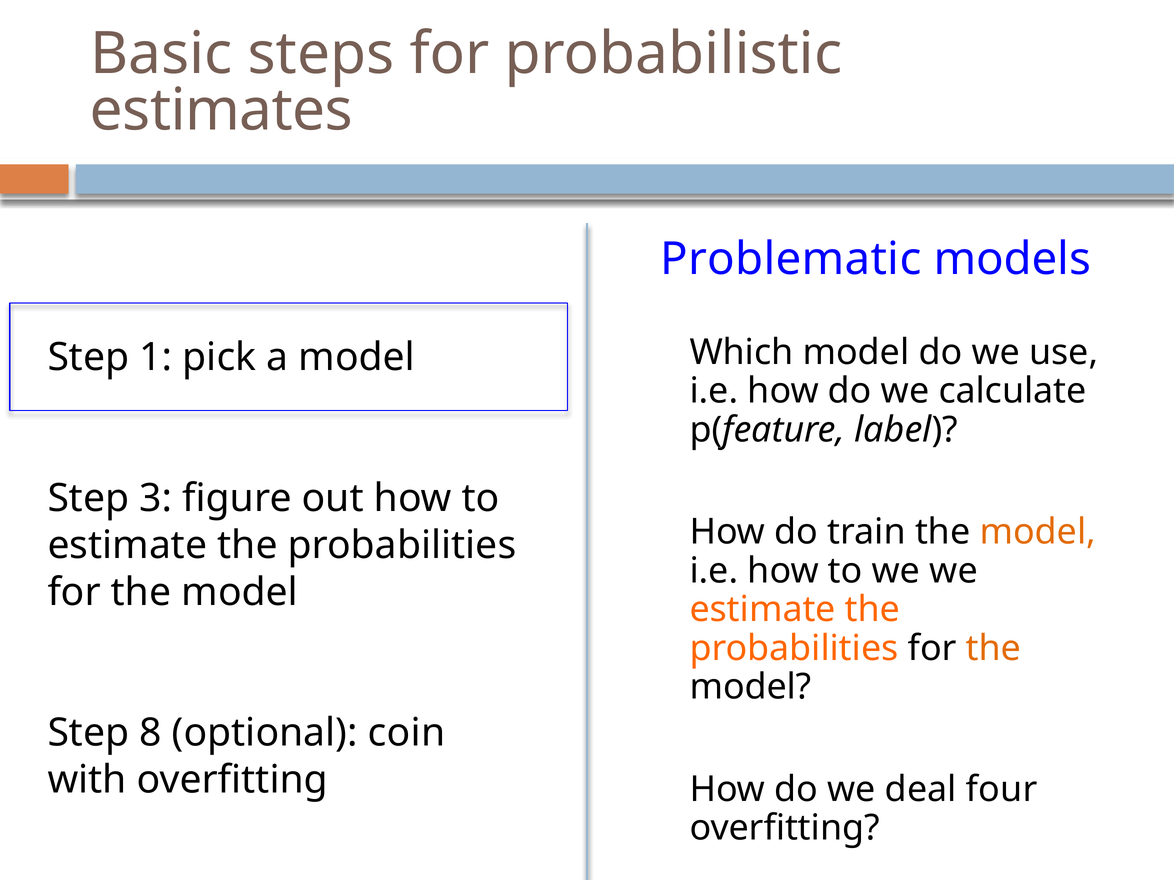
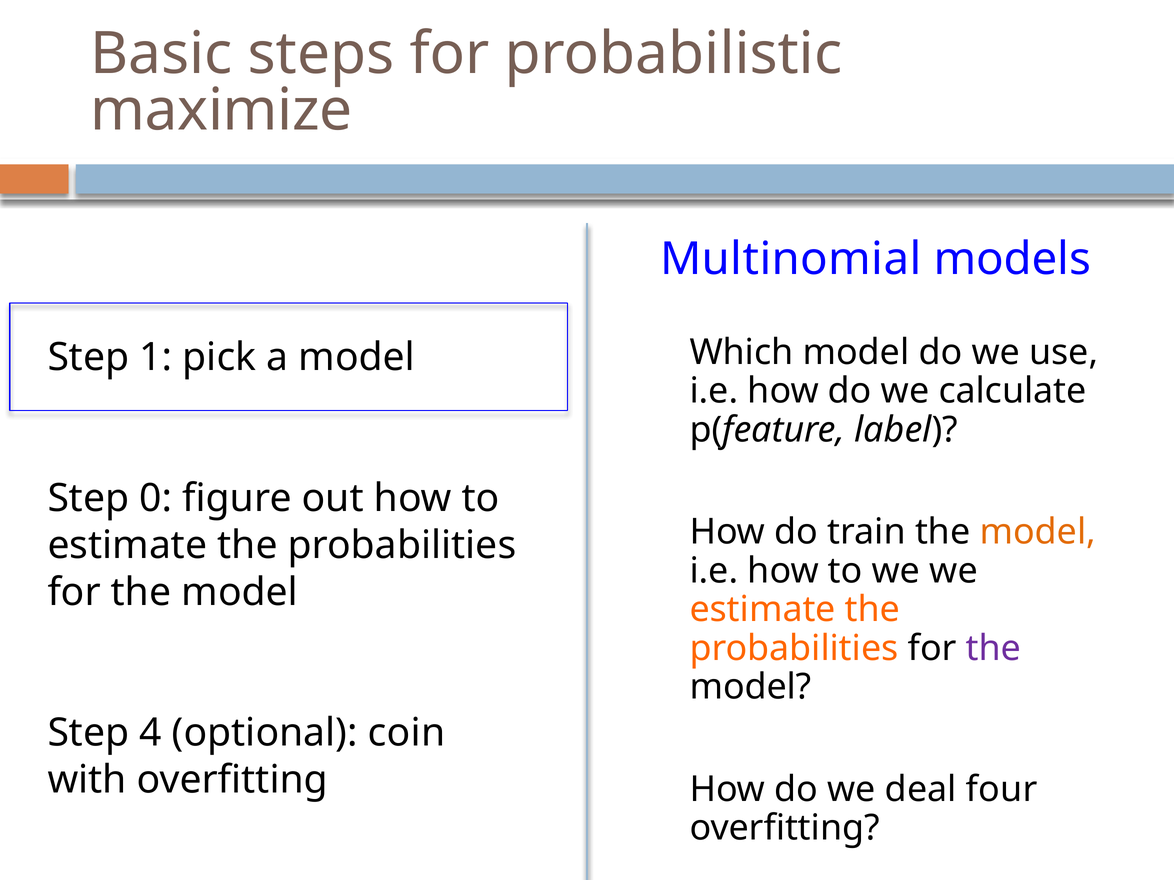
estimates: estimates -> maximize
Problematic: Problematic -> Multinomial
3: 3 -> 0
the at (993, 649) colour: orange -> purple
8: 8 -> 4
